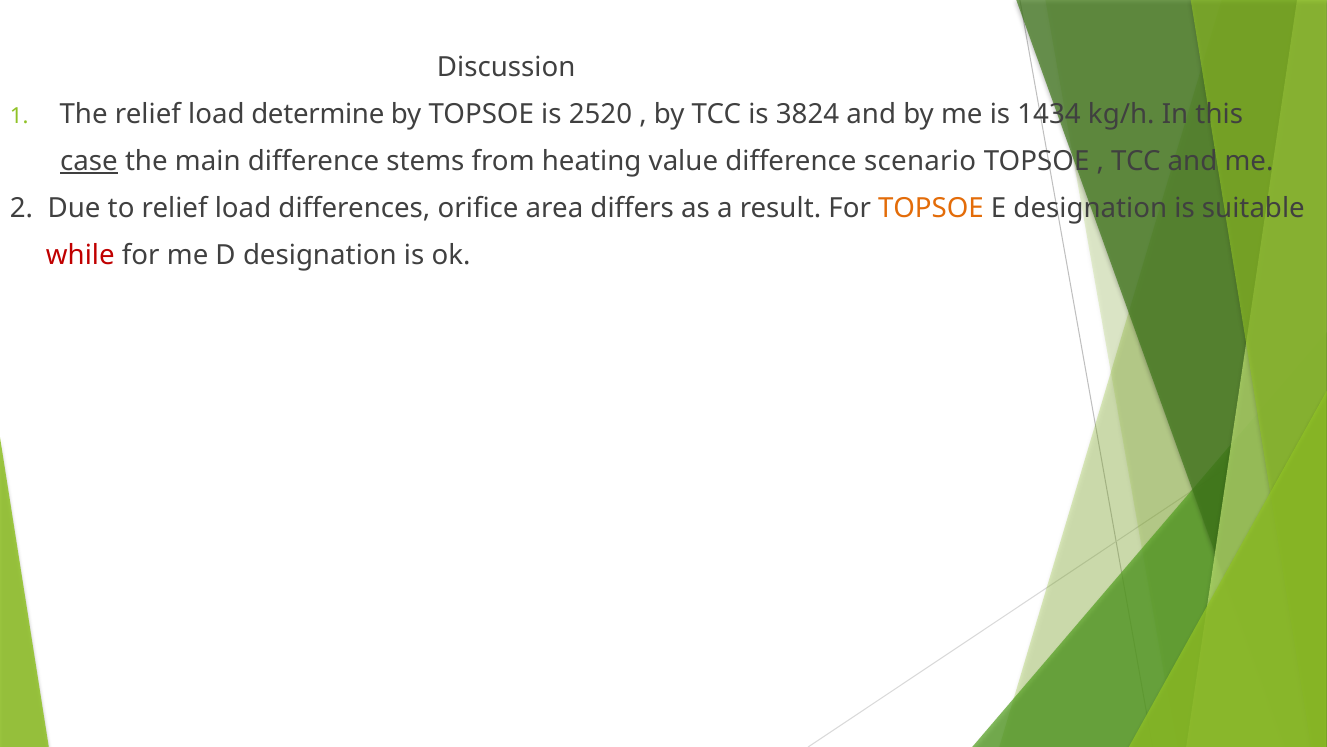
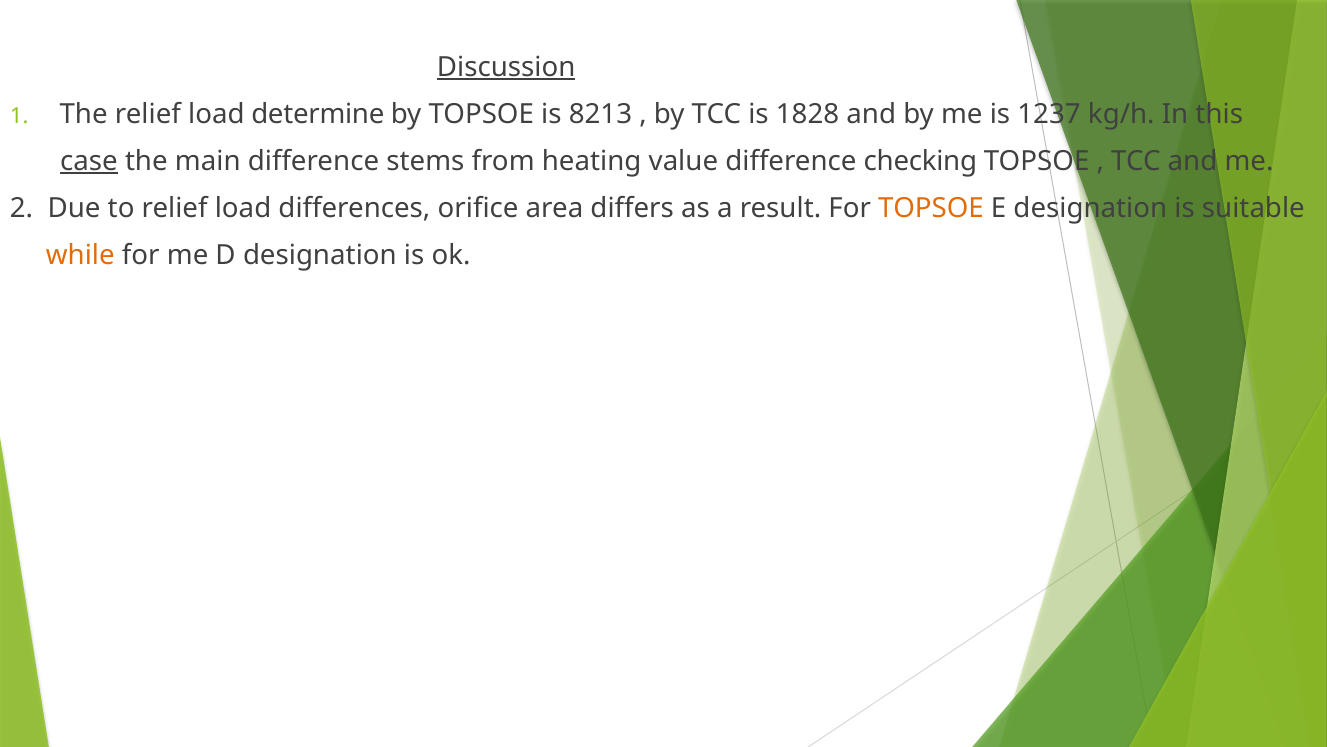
Discussion underline: none -> present
2520: 2520 -> 8213
3824: 3824 -> 1828
1434: 1434 -> 1237
scenario: scenario -> checking
while colour: red -> orange
